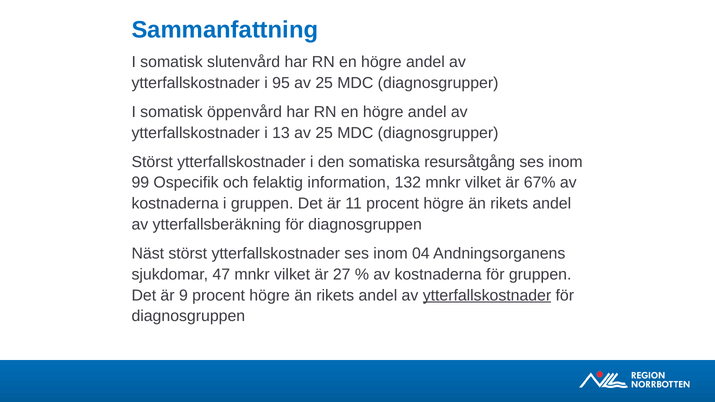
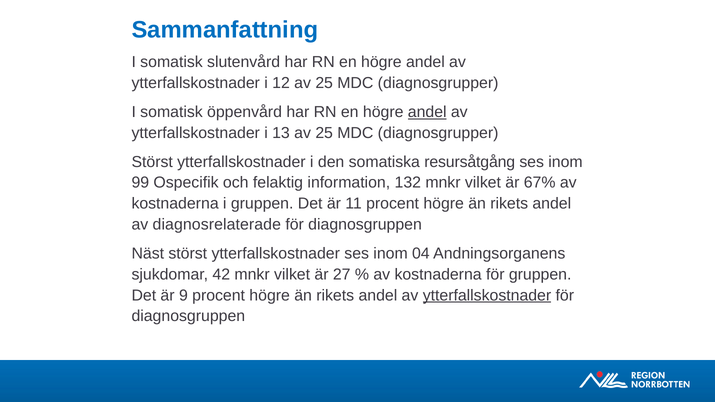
95: 95 -> 12
andel at (427, 112) underline: none -> present
ytterfallsberäkning: ytterfallsberäkning -> diagnosrelaterade
47: 47 -> 42
